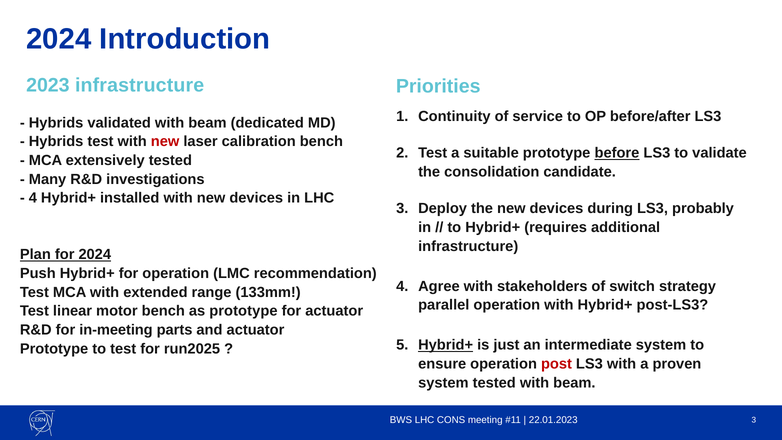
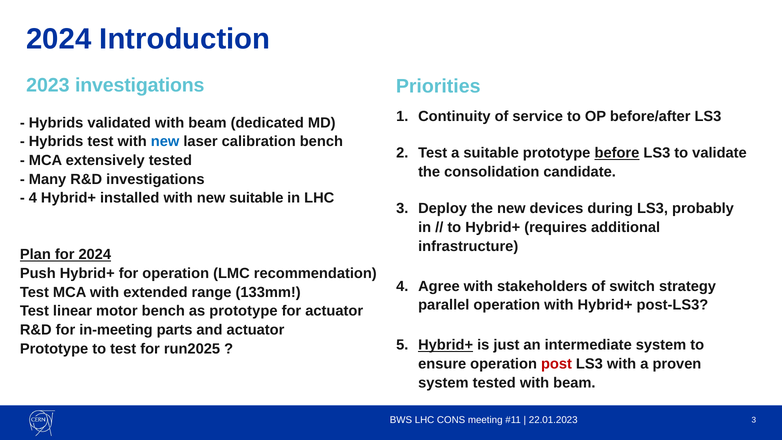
2023 infrastructure: infrastructure -> investigations
new at (165, 142) colour: red -> blue
with new devices: devices -> suitable
